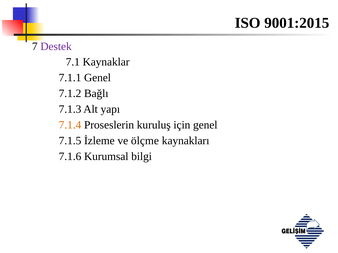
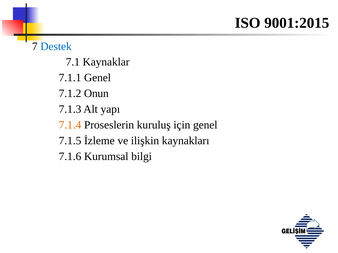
Destek colour: purple -> blue
Bağlı: Bağlı -> Onun
ölçme: ölçme -> ilişkin
